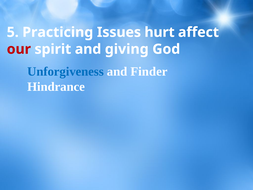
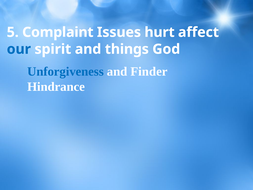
Practicing: Practicing -> Complaint
our colour: red -> blue
giving: giving -> things
